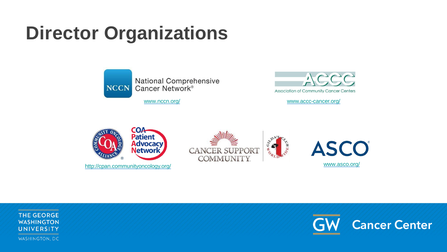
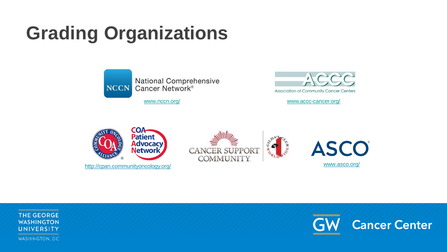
Director: Director -> Grading
